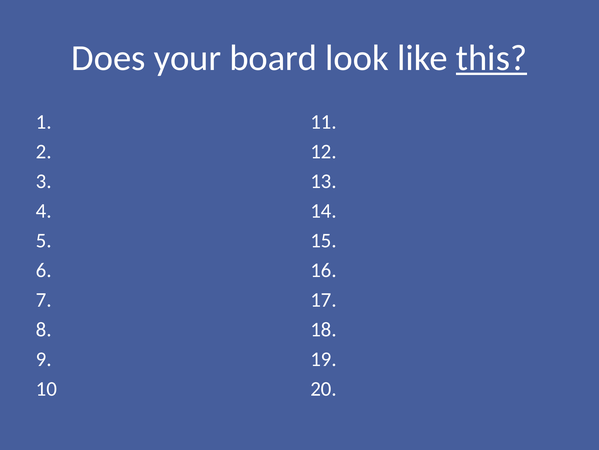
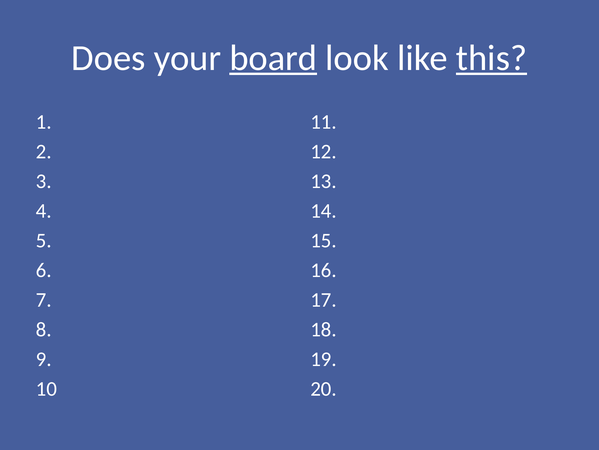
board underline: none -> present
